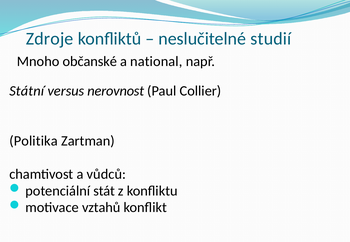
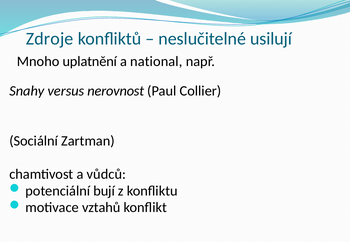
studií: studií -> usilují
občanské: občanské -> uplatnění
Státní: Státní -> Snahy
Politika: Politika -> Sociální
stát: stát -> bují
